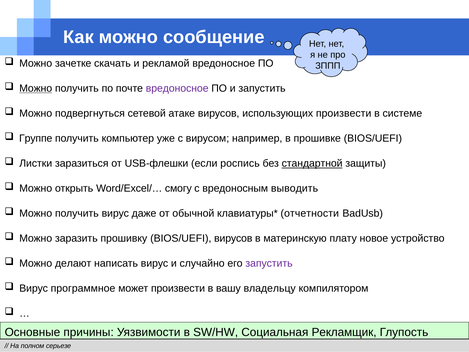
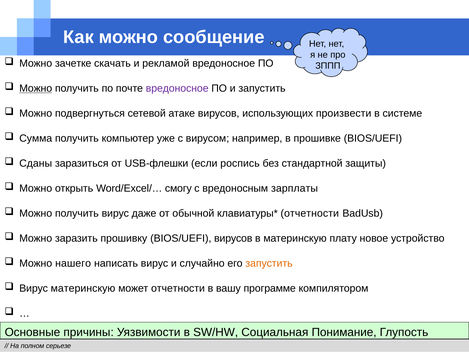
Группе: Группе -> Сумма
Листки: Листки -> Сданы
стандартной underline: present -> none
выводить: выводить -> зарплаты
делают: делают -> нашего
запустить at (269, 263) colour: purple -> orange
Вирус программное: программное -> материнскую
может произвести: произвести -> отчетности
владельцу: владельцу -> программе
Рекламщик: Рекламщик -> Понимание
